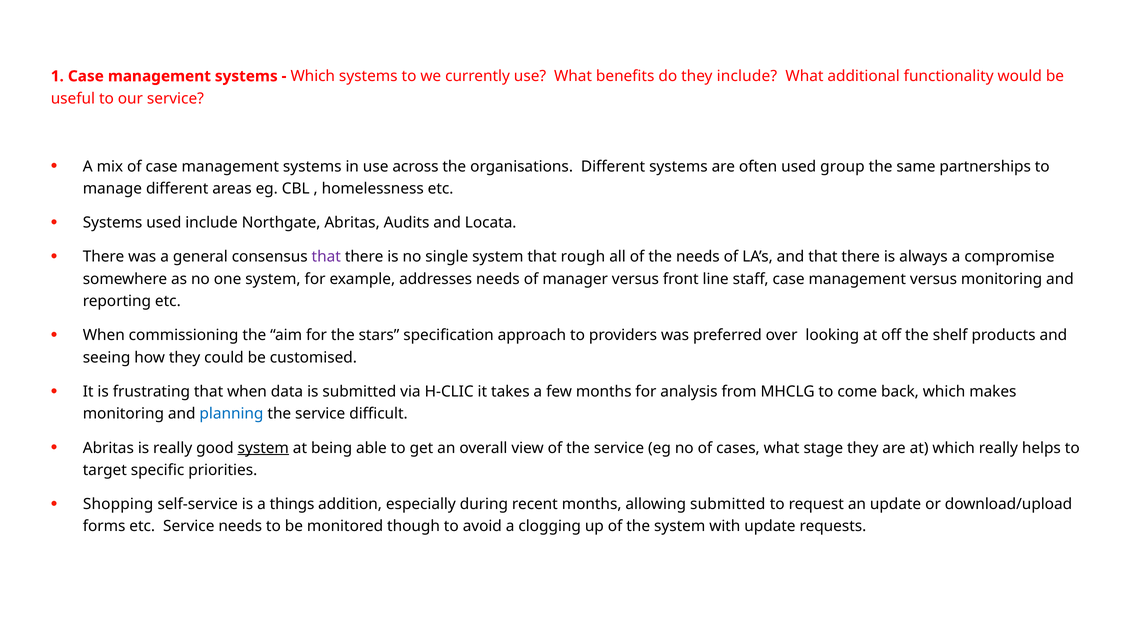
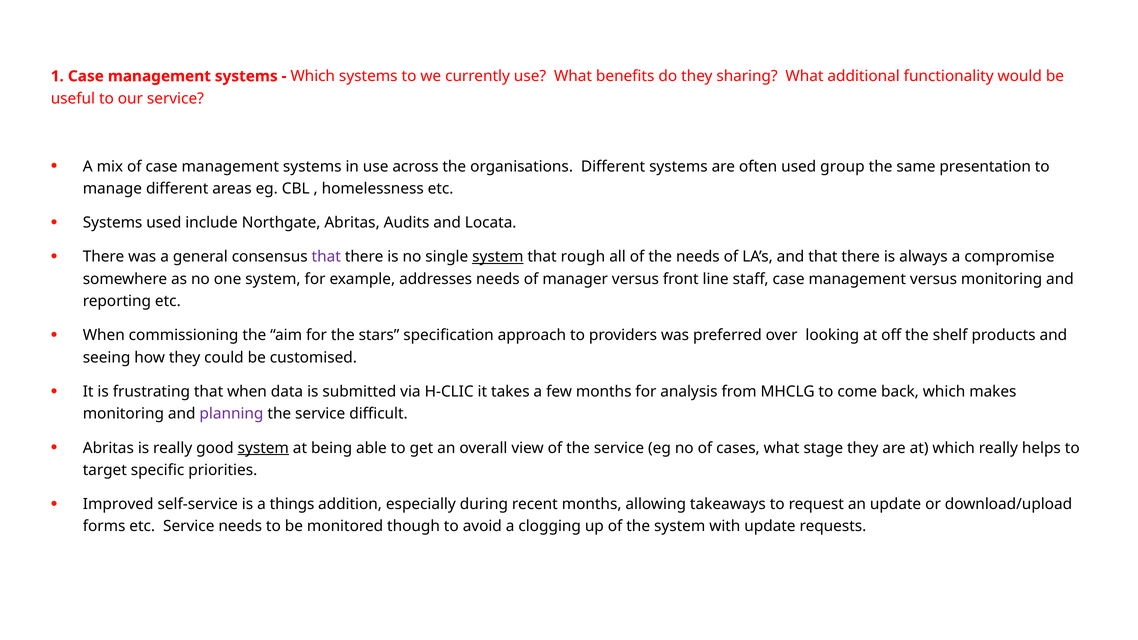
they include: include -> sharing
partnerships: partnerships -> presentation
system at (498, 257) underline: none -> present
planning colour: blue -> purple
Shopping: Shopping -> Improved
allowing submitted: submitted -> takeaways
